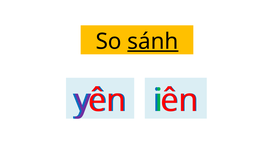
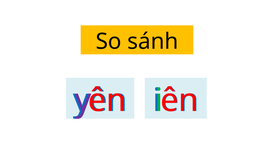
sánh underline: present -> none
